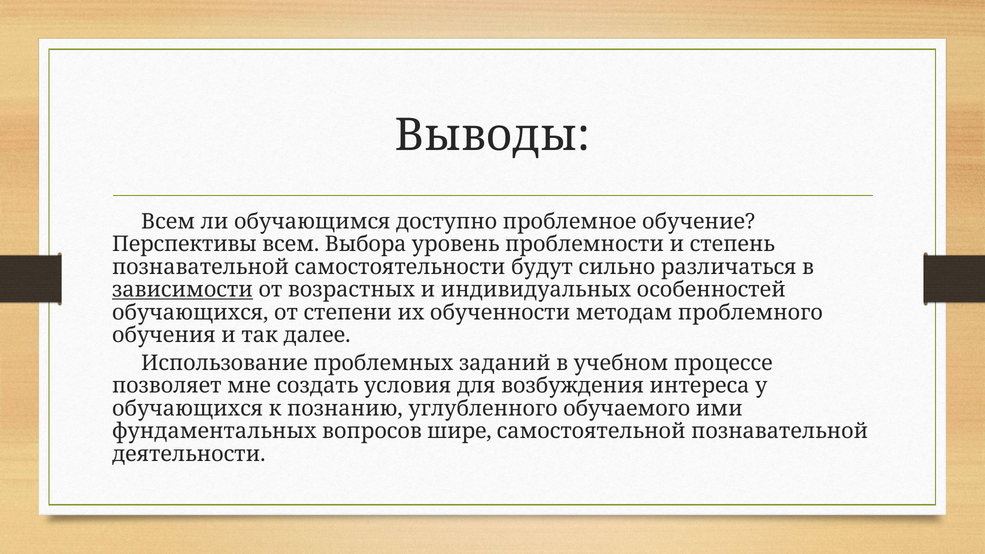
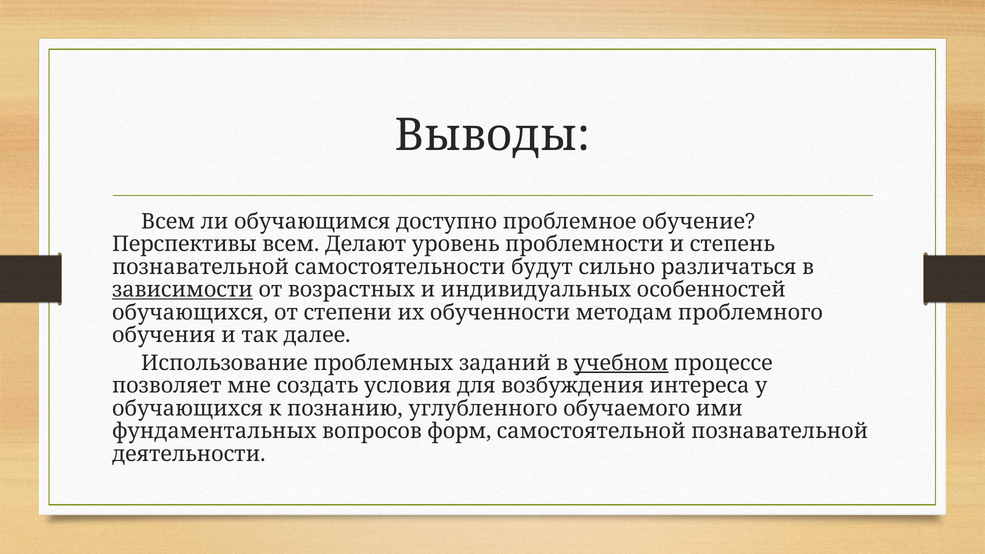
Выбора: Выбора -> Делают
учебном underline: none -> present
шире: шире -> форм
